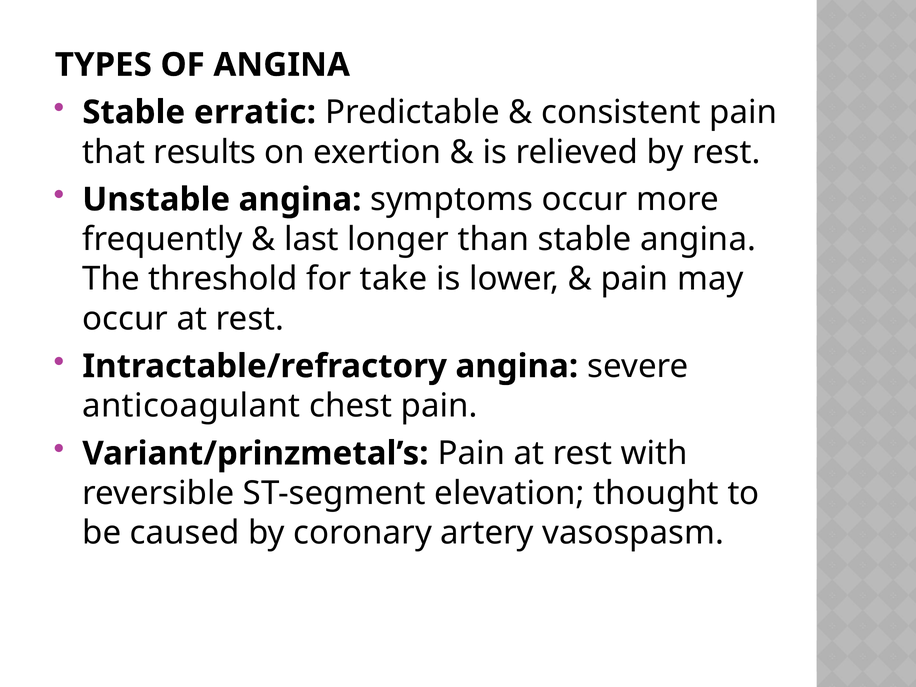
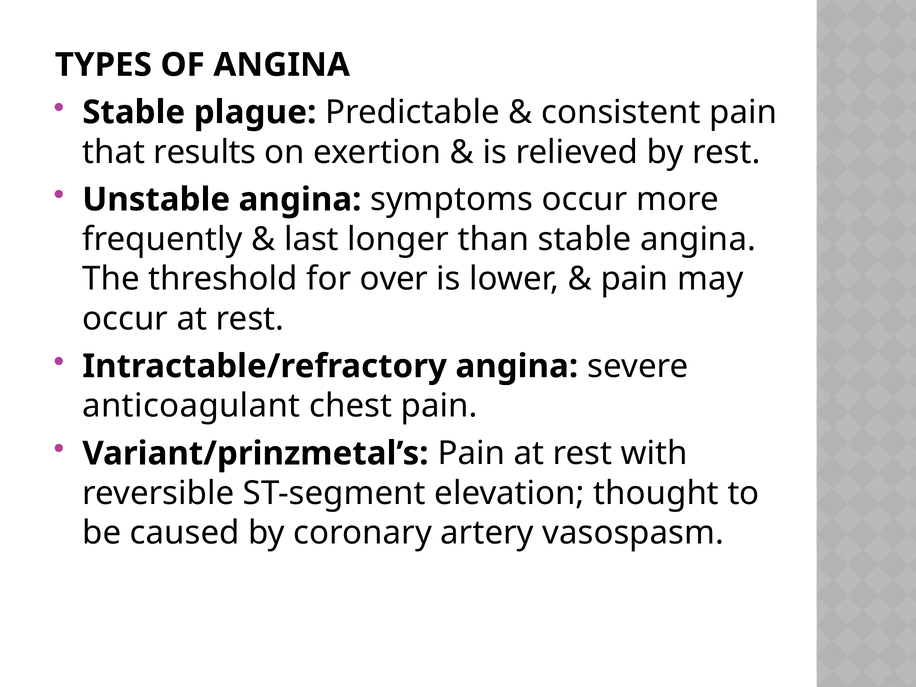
erratic: erratic -> plague
take: take -> over
